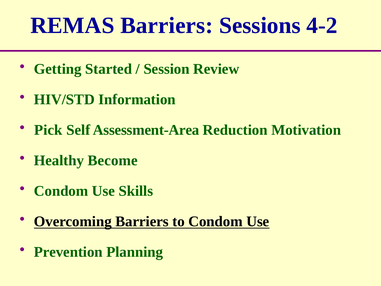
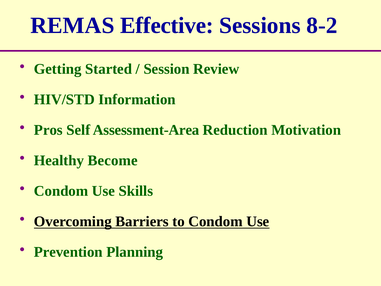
REMAS Barriers: Barriers -> Effective
4-2: 4-2 -> 8-2
Pick: Pick -> Pros
